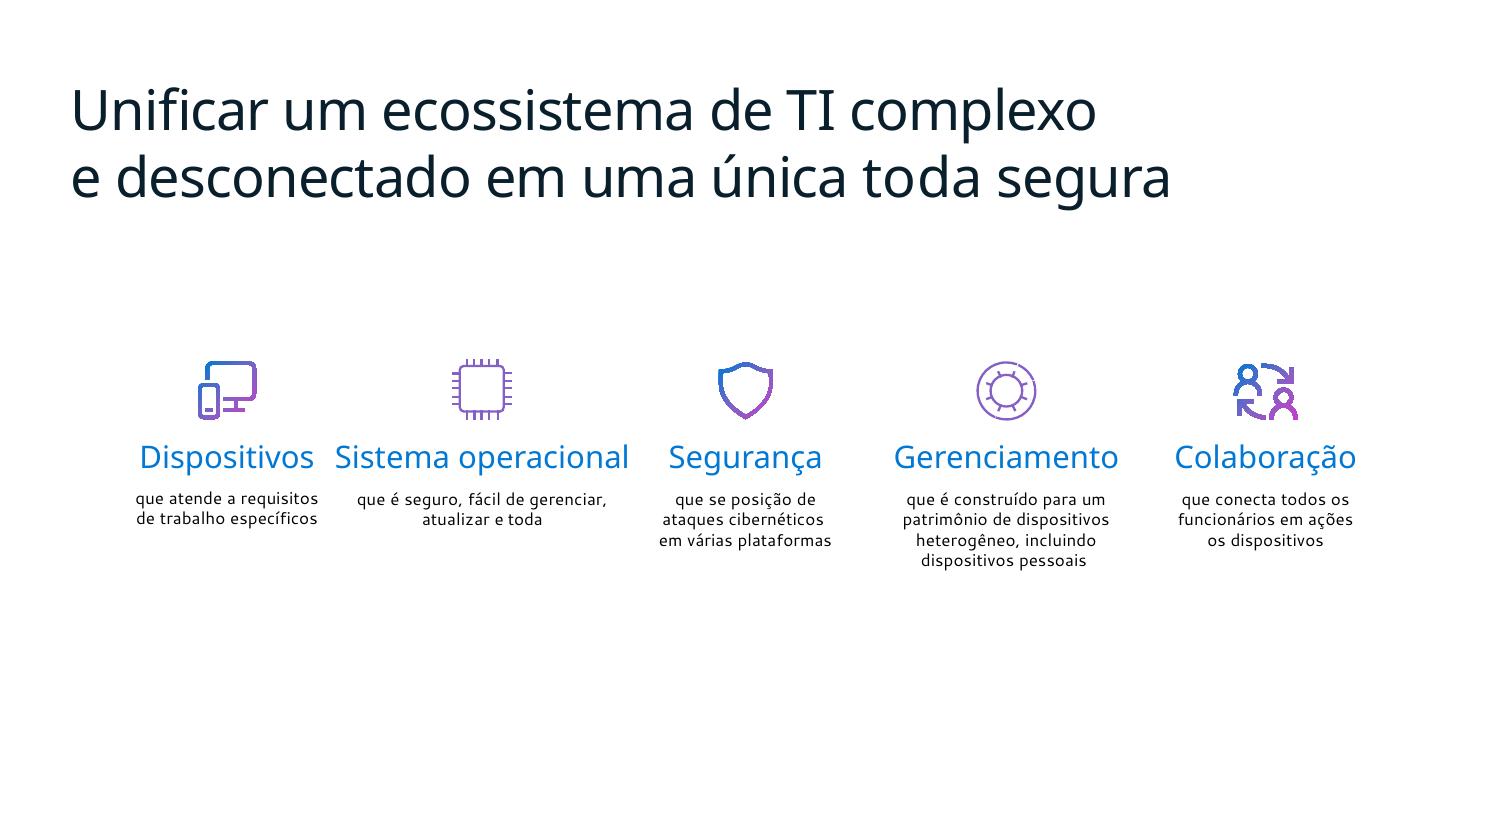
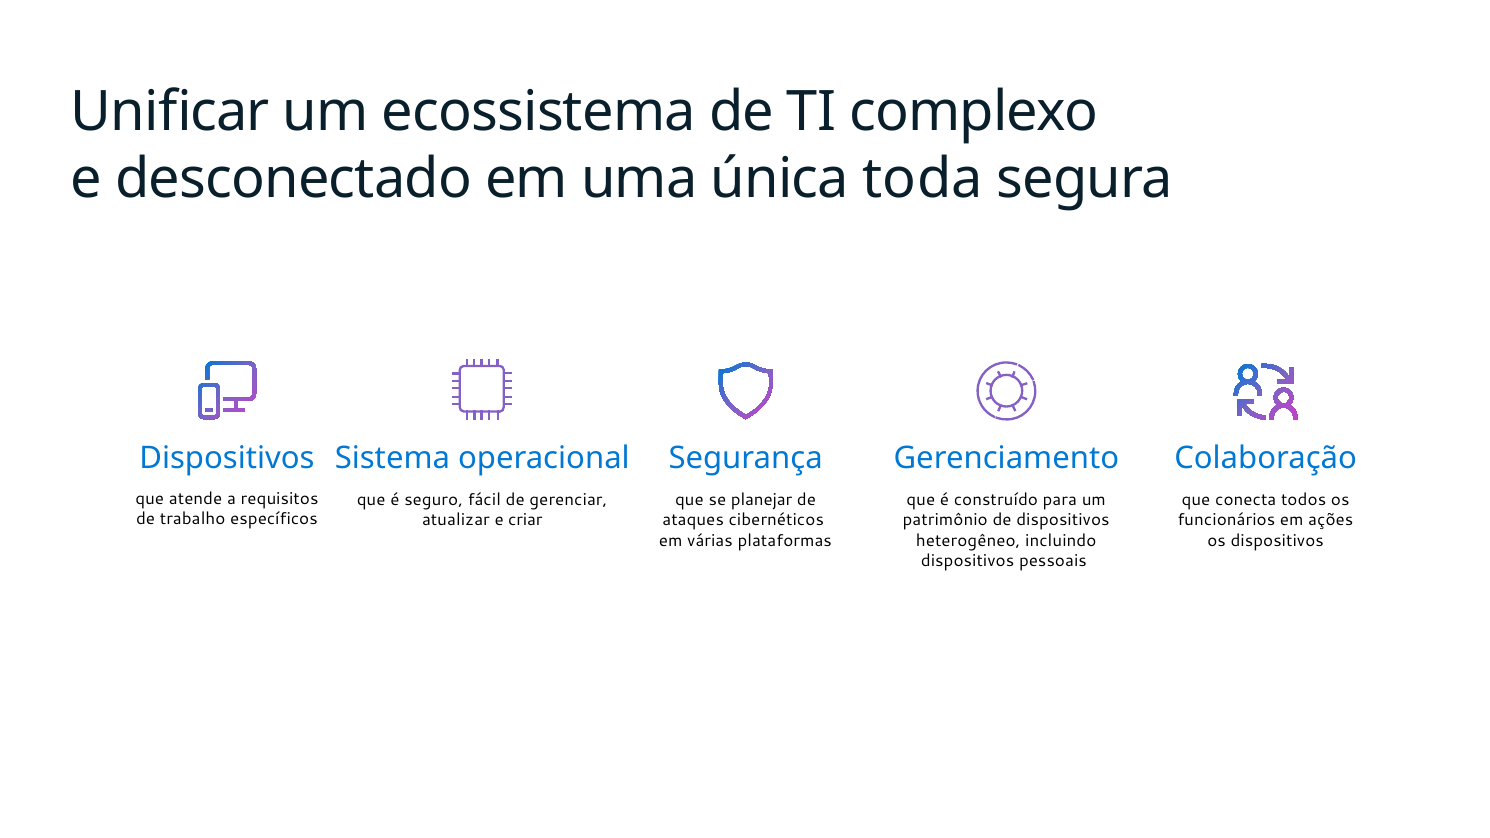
posição: posição -> planejar
e toda: toda -> criar
